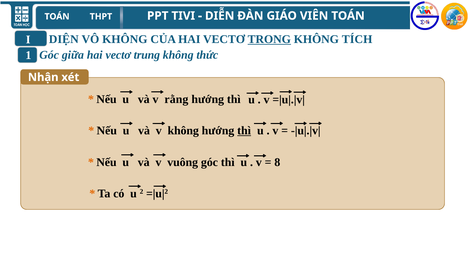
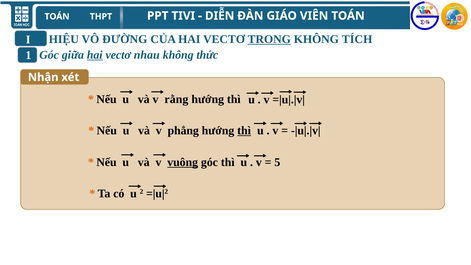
DIỆN: DIỆN -> HIỆU
VÔ KHÔNG: KHÔNG -> ĐƯỜNG
hai at (95, 55) underline: none -> present
trung: trung -> nhau
v không: không -> phẳng
vuông at (183, 162) underline: none -> present
8: 8 -> 5
